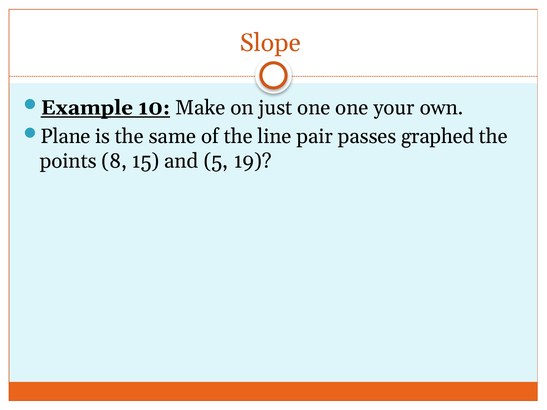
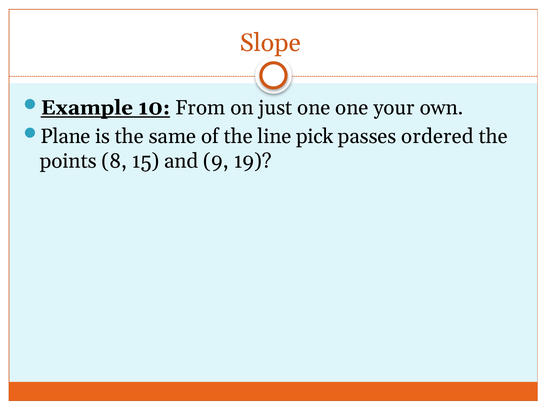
Make: Make -> From
pair: pair -> pick
graphed: graphed -> ordered
5: 5 -> 9
